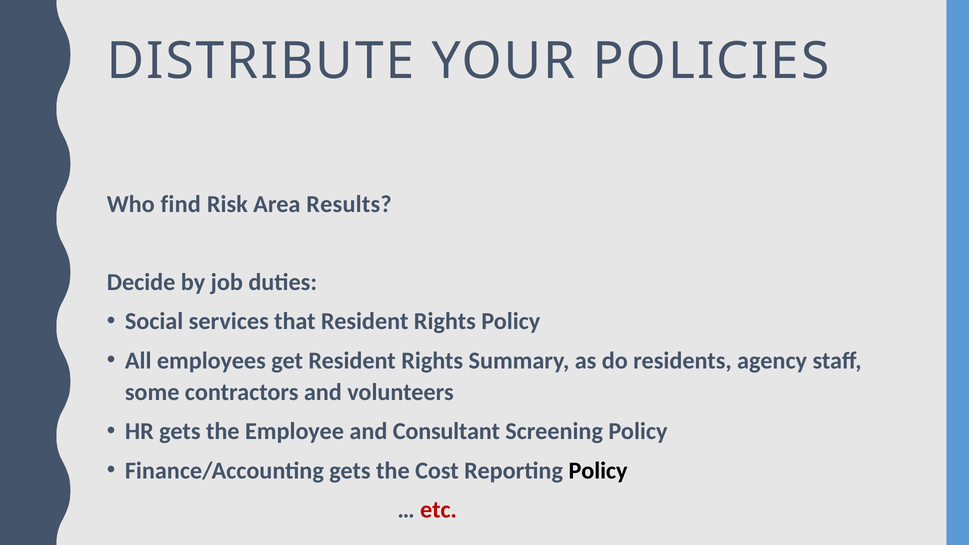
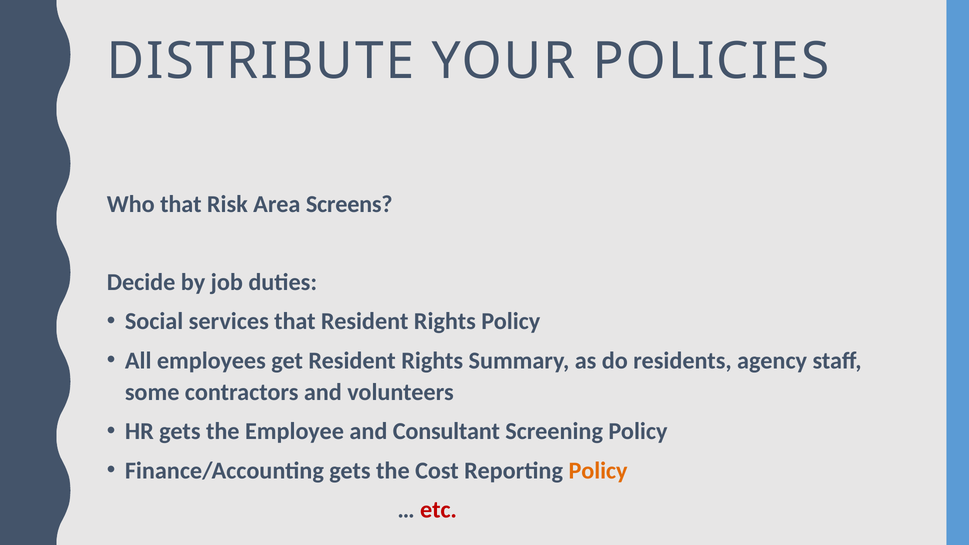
Who find: find -> that
Results: Results -> Screens
Policy at (598, 471) colour: black -> orange
